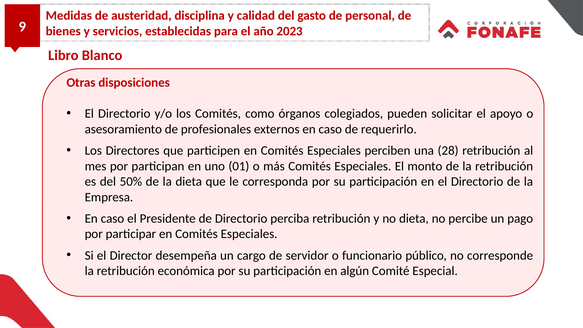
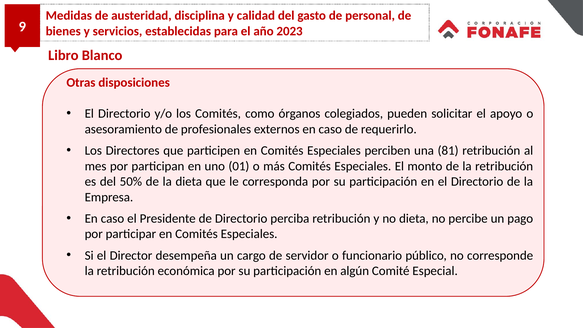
28: 28 -> 81
